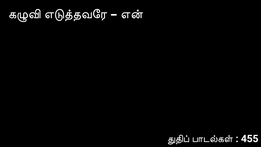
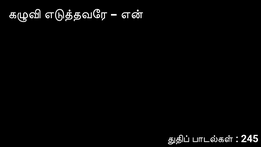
455: 455 -> 245
